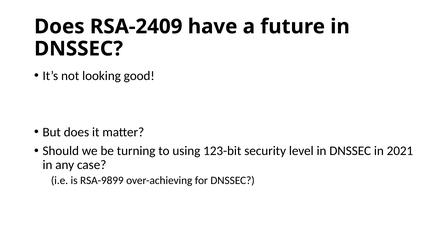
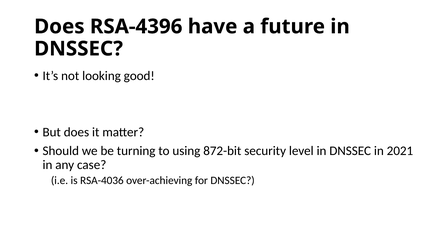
RSA-2409: RSA-2409 -> RSA-4396
123-bit: 123-bit -> 872-bit
RSA-9899: RSA-9899 -> RSA-4036
